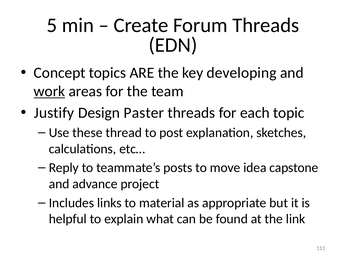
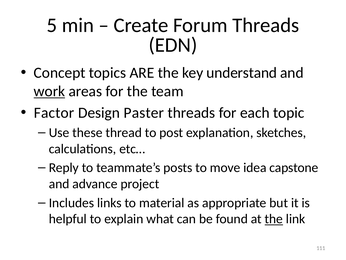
developing: developing -> understand
Justify: Justify -> Factor
the at (274, 219) underline: none -> present
